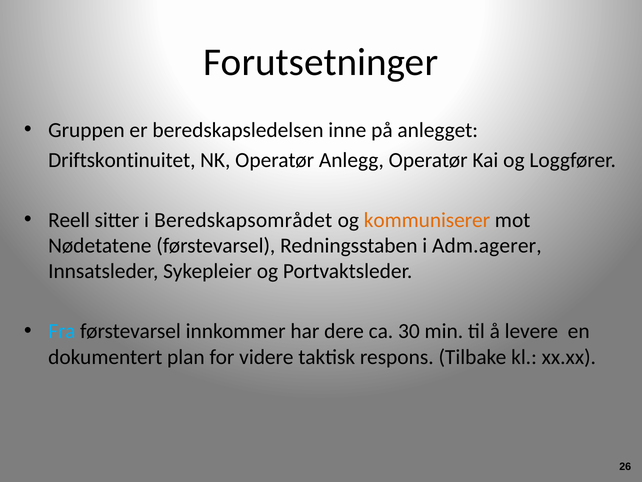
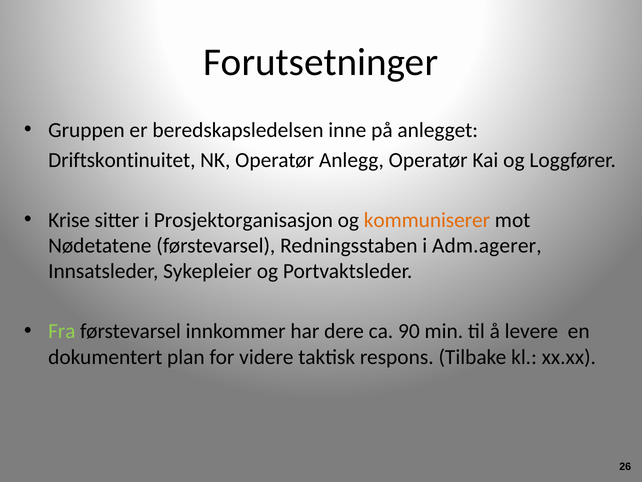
Reell: Reell -> Krise
Beredskapsområdet: Beredskapsområdet -> Prosjektorganisasjon
Fra colour: light blue -> light green
30: 30 -> 90
